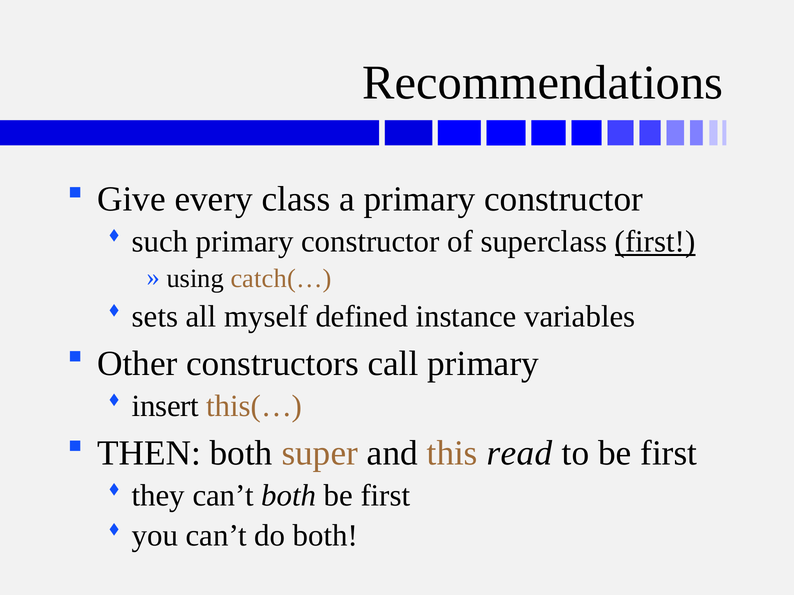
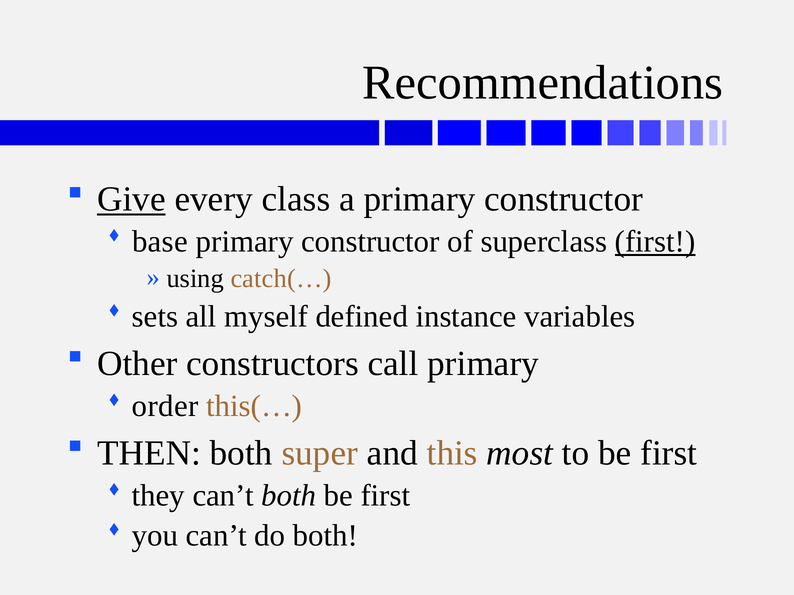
Give underline: none -> present
such: such -> base
insert: insert -> order
read: read -> most
